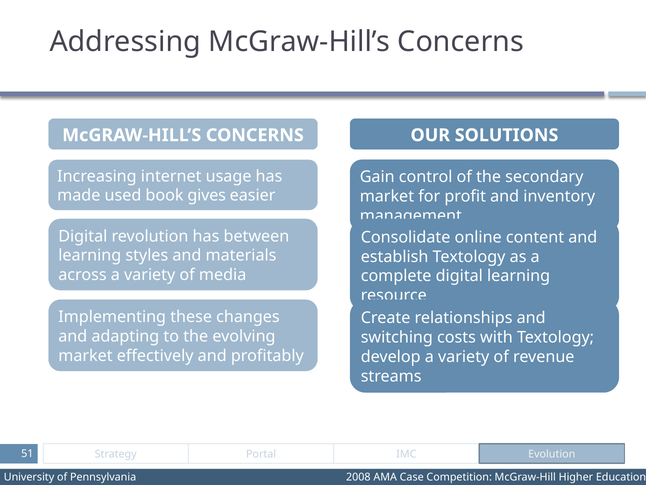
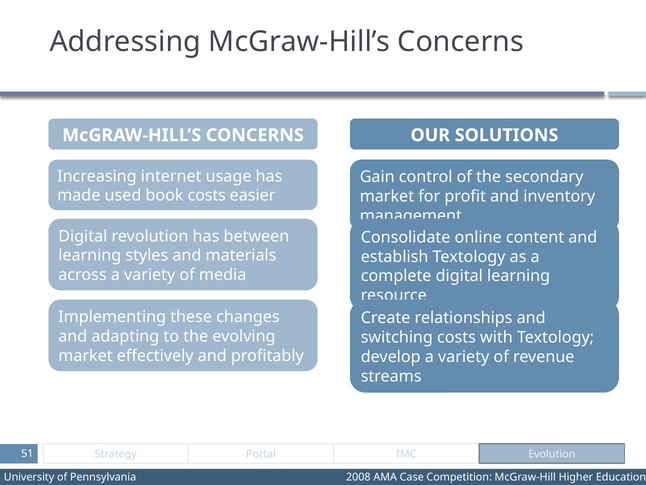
book gives: gives -> costs
